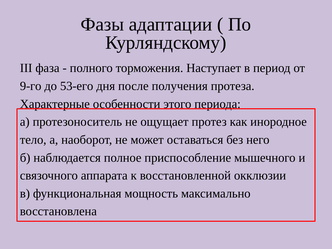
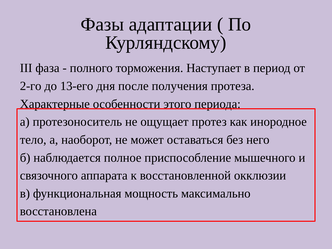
9-го: 9-го -> 2-го
53-его: 53-его -> 13-его
